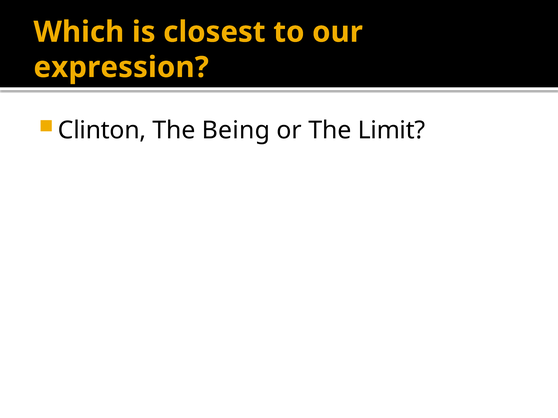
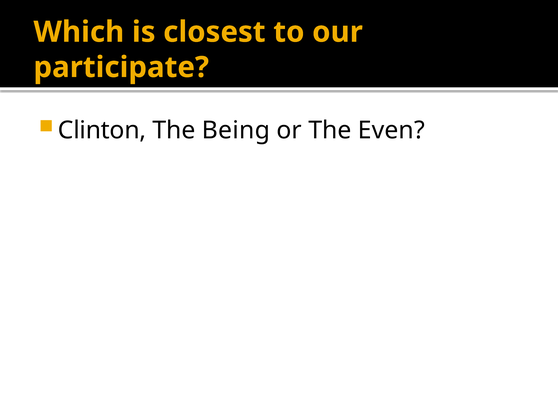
expression: expression -> participate
Limit: Limit -> Even
